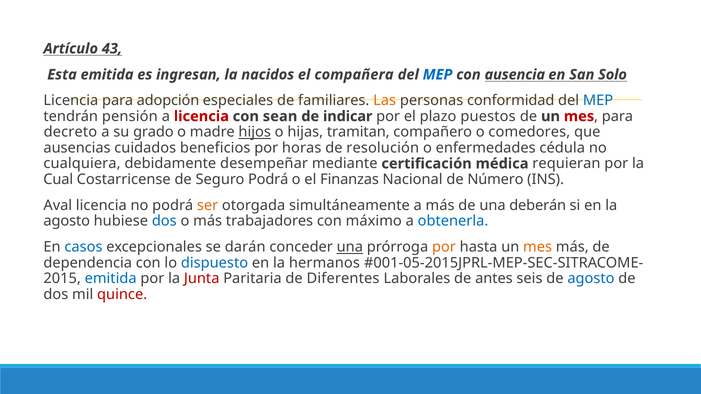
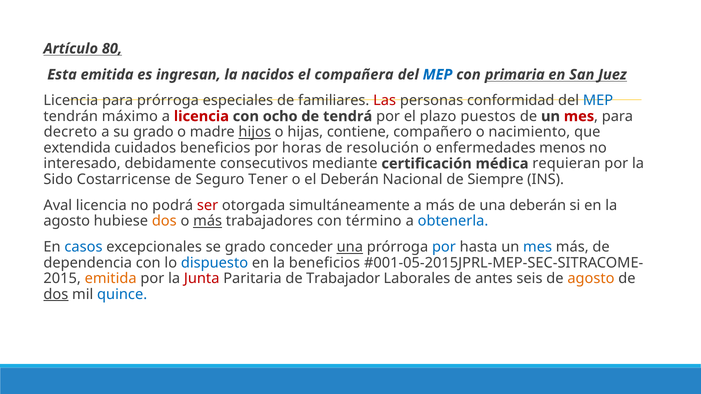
43: 43 -> 80
ausencia: ausencia -> primaria
Solo: Solo -> Juez
para adopción: adopción -> prórroga
Las colour: orange -> red
pensión: pensión -> máximo
sean: sean -> ocho
indicar: indicar -> tendrá
tramitan: tramitan -> contiene
comedores: comedores -> nacimiento
ausencias: ausencias -> extendida
cédula: cédula -> menos
cualquiera: cualquiera -> interesado
desempeñar: desempeñar -> consecutivos
Cual: Cual -> Sido
Seguro Podrá: Podrá -> Tener
el Finanzas: Finanzas -> Deberán
Número: Número -> Siempre
ser colour: orange -> red
dos at (164, 221) colour: blue -> orange
más at (208, 221) underline: none -> present
máximo: máximo -> término
se darán: darán -> grado
por at (444, 247) colour: orange -> blue
mes at (538, 247) colour: orange -> blue
la hermanos: hermanos -> beneficios
emitida at (111, 279) colour: blue -> orange
Diferentes: Diferentes -> Trabajador
agosto at (591, 279) colour: blue -> orange
dos at (56, 295) underline: none -> present
quince colour: red -> blue
